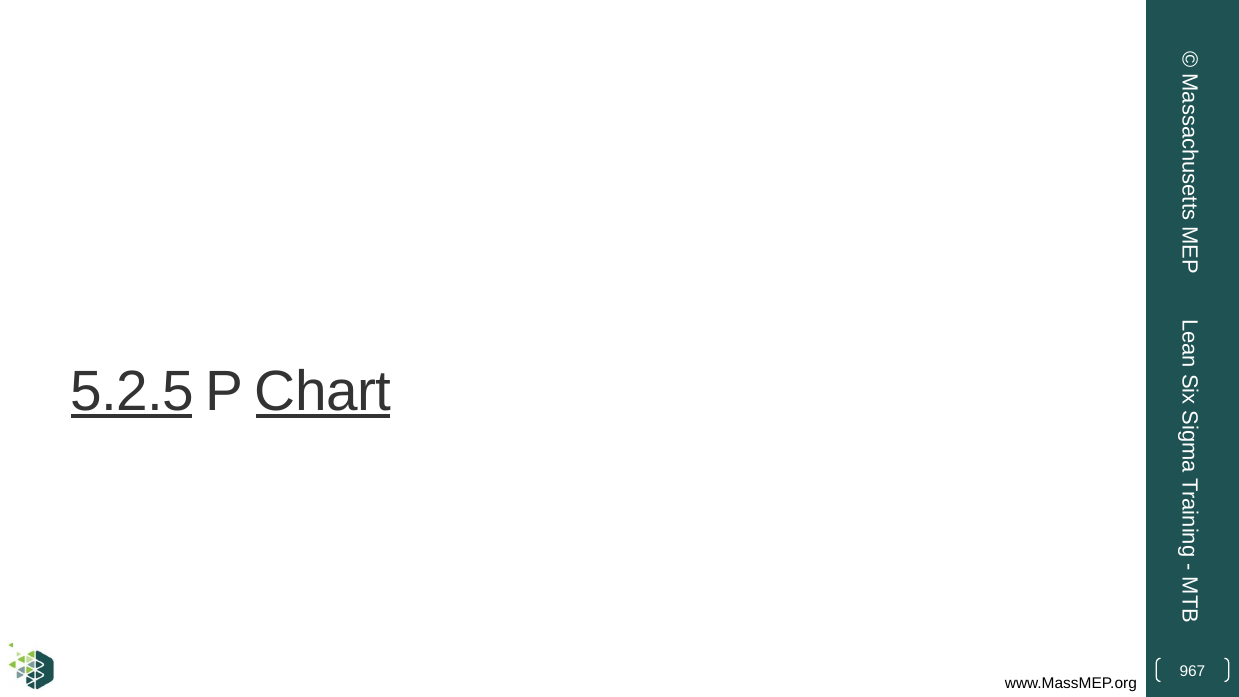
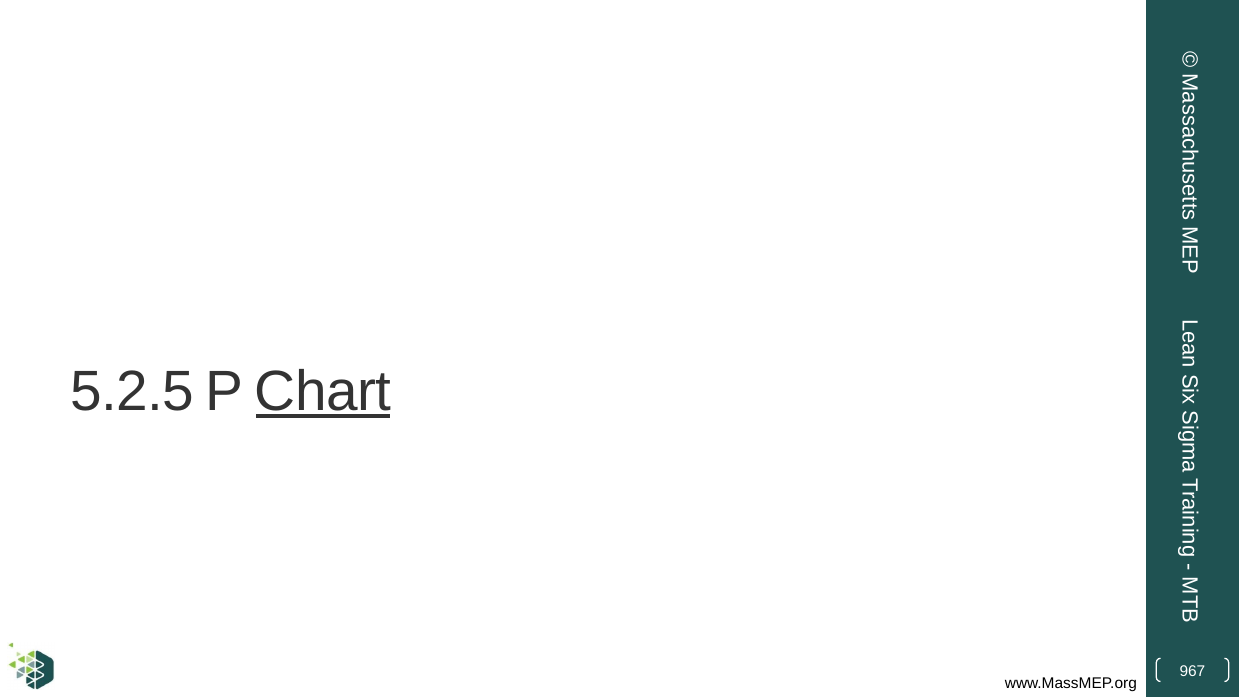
5.2.5 underline: present -> none
